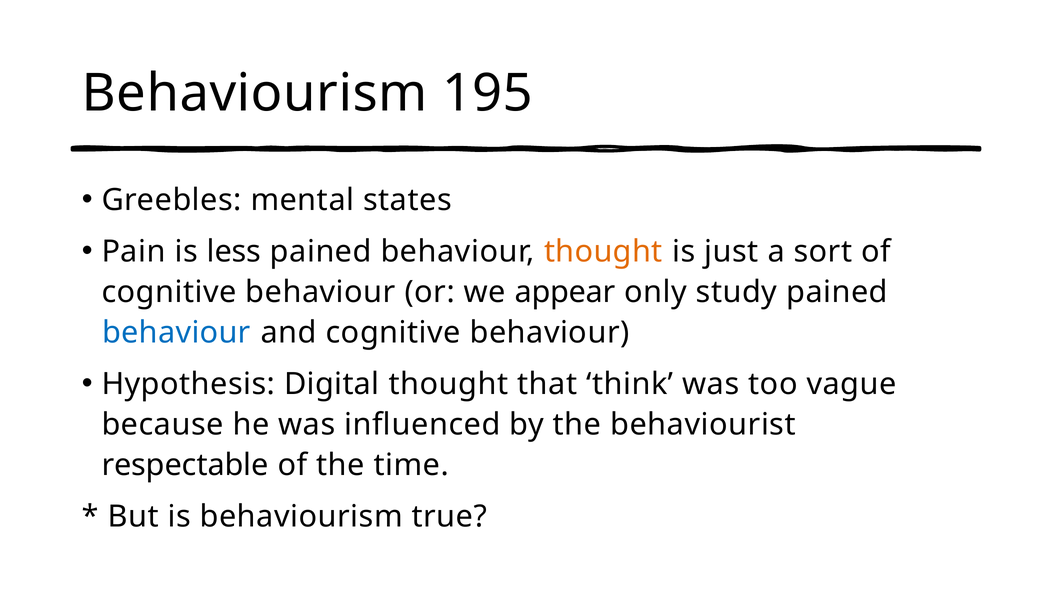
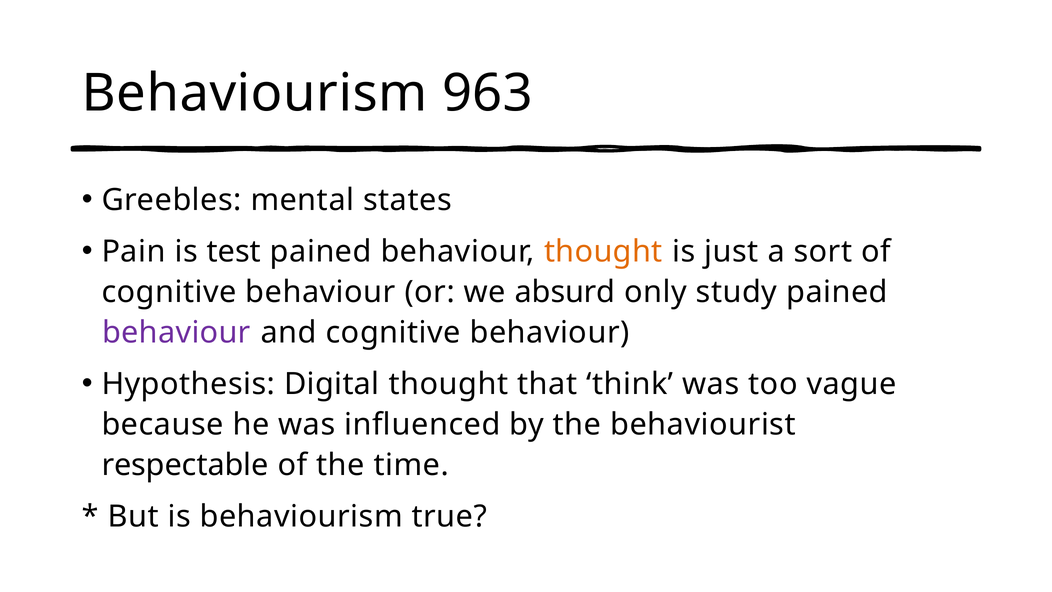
195: 195 -> 963
less: less -> test
appear: appear -> absurd
behaviour at (176, 333) colour: blue -> purple
